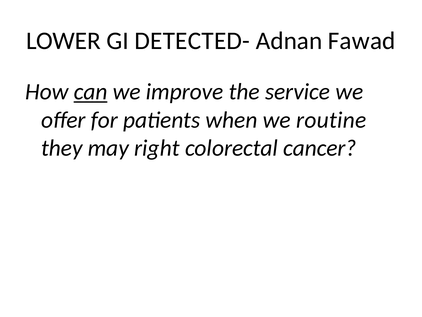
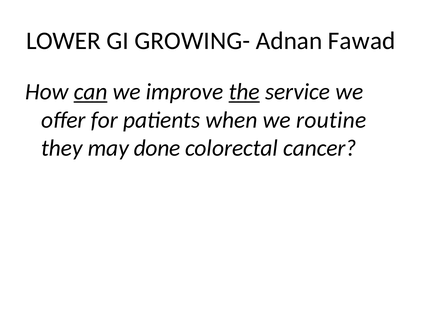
DETECTED-: DETECTED- -> GROWING-
the underline: none -> present
right: right -> done
